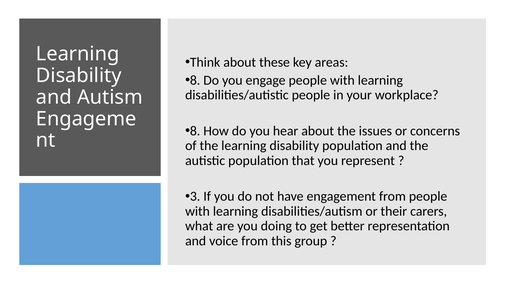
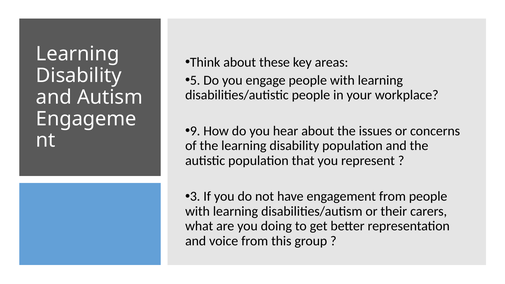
8 at (195, 80): 8 -> 5
8 at (195, 131): 8 -> 9
